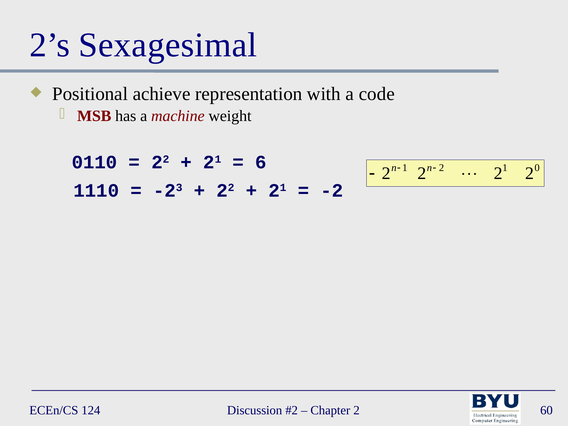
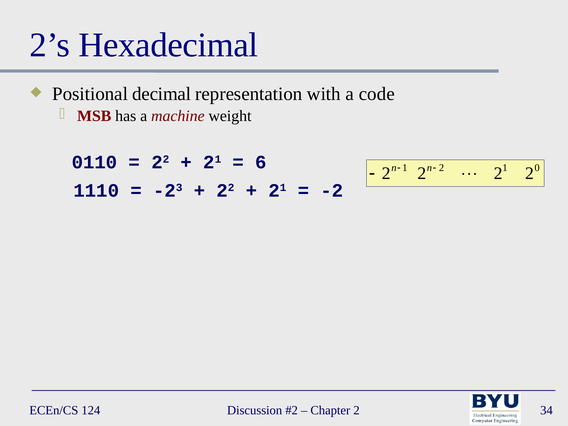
Sexagesimal: Sexagesimal -> Hexadecimal
achieve: achieve -> decimal
60: 60 -> 34
